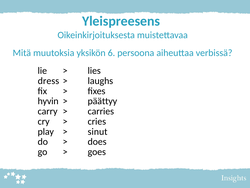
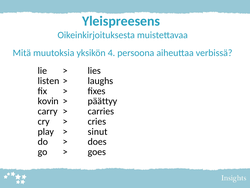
6: 6 -> 4
dress: dress -> listen
hyvin: hyvin -> kovin
